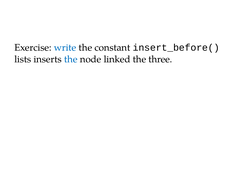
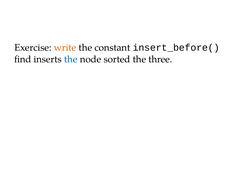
write colour: blue -> orange
lists: lists -> find
linked: linked -> sorted
